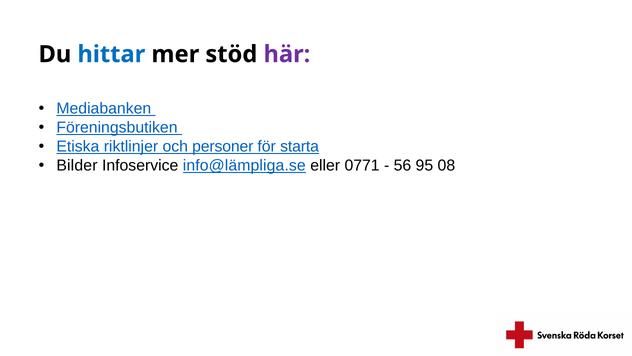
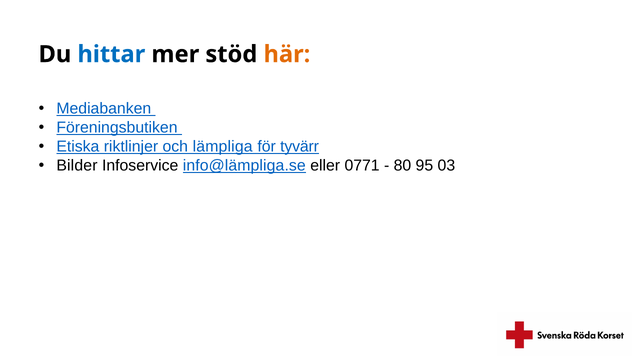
här colour: purple -> orange
personer: personer -> lämpliga
starta: starta -> tyvärr
56: 56 -> 80
08: 08 -> 03
